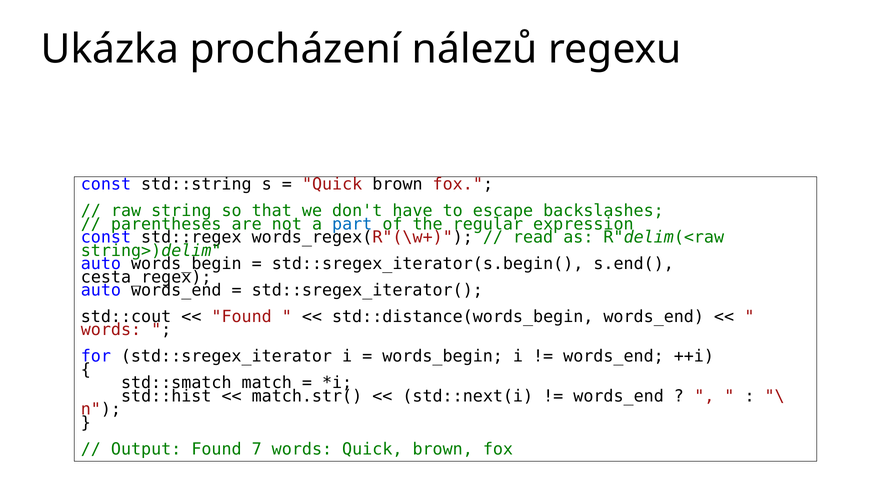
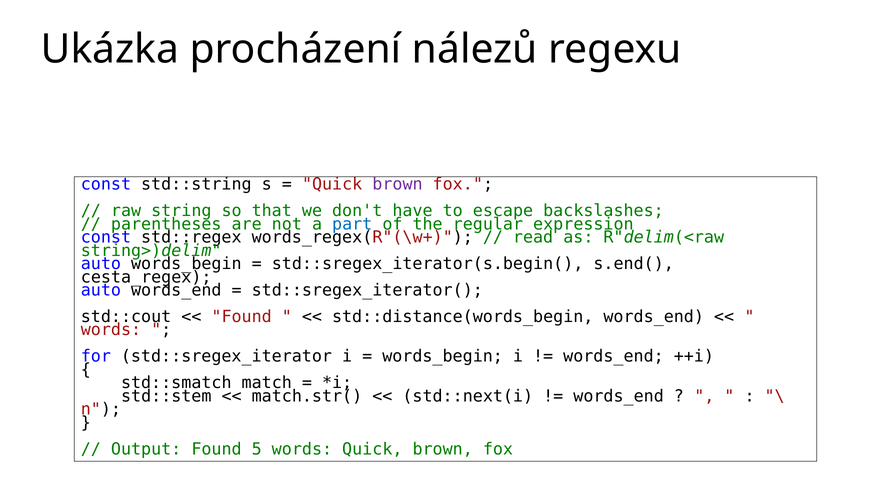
brown at (397, 185) colour: black -> purple
std::hist: std::hist -> std::stem
7: 7 -> 5
